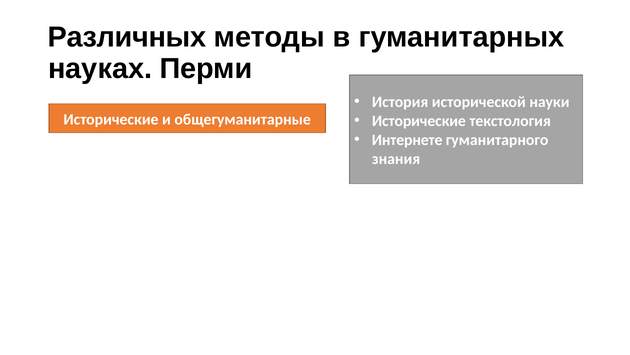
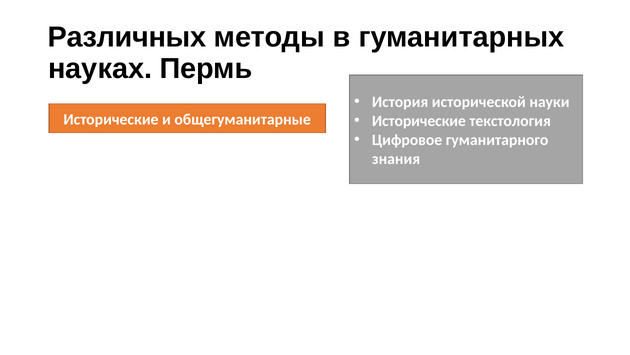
Перми: Перми -> Пермь
Интернете: Интернете -> Цифровое
